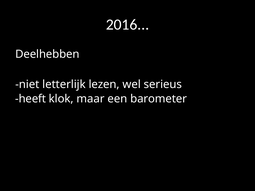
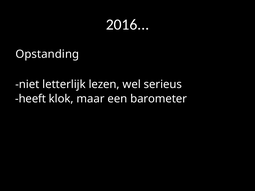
Deelhebben: Deelhebben -> Opstanding
